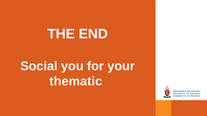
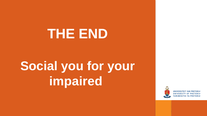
thematic: thematic -> impaired
